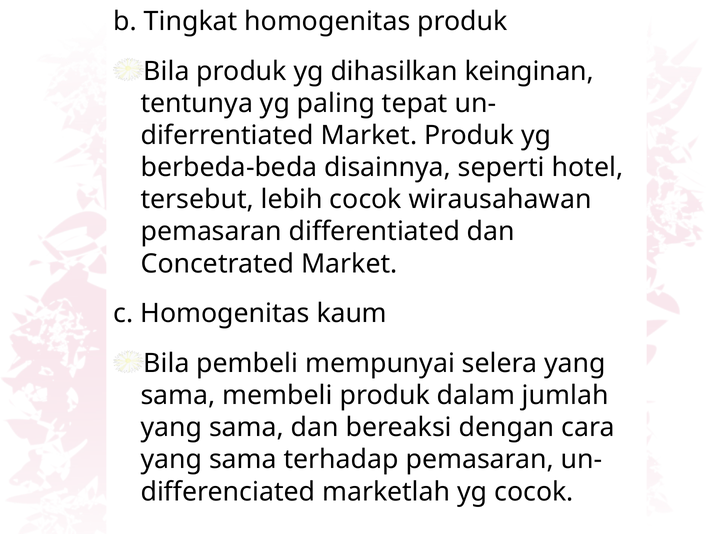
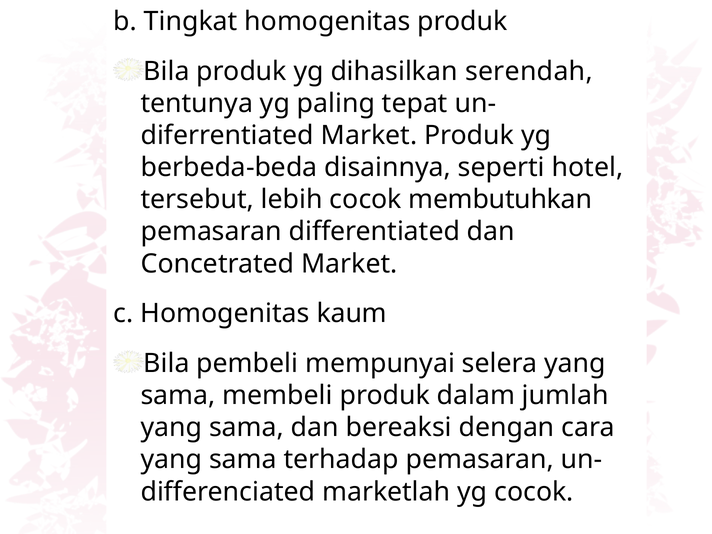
keinginan: keinginan -> serendah
wirausahawan: wirausahawan -> membutuhkan
